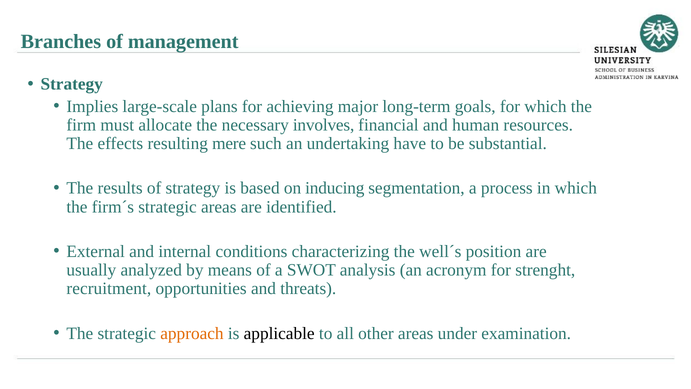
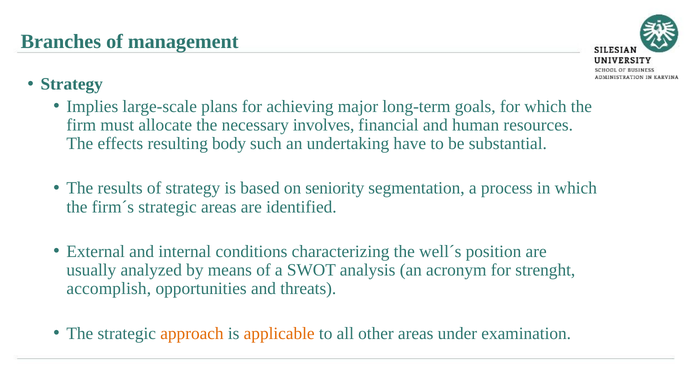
mere: mere -> body
inducing: inducing -> seniority
recruitment: recruitment -> accomplish
applicable colour: black -> orange
